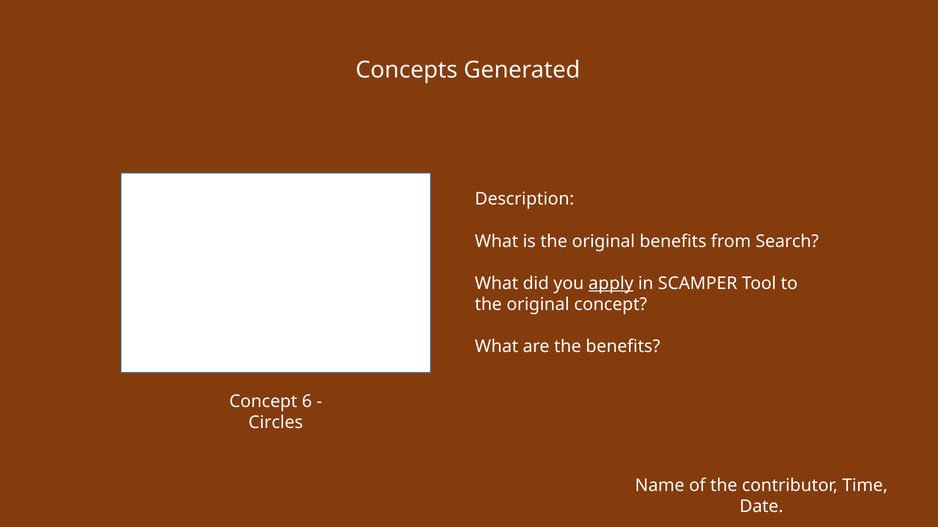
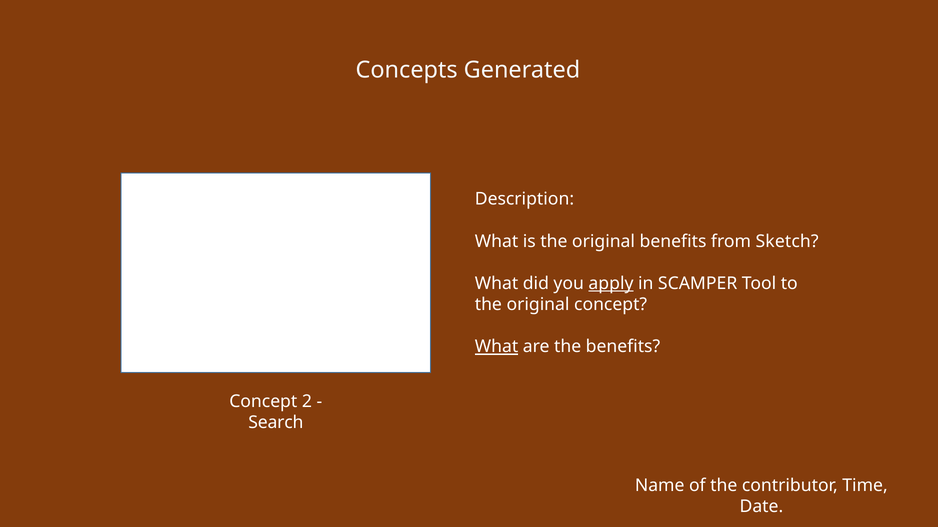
Search: Search -> Sketch
What at (497, 347) underline: none -> present
6: 6 -> 2
Circles: Circles -> Search
